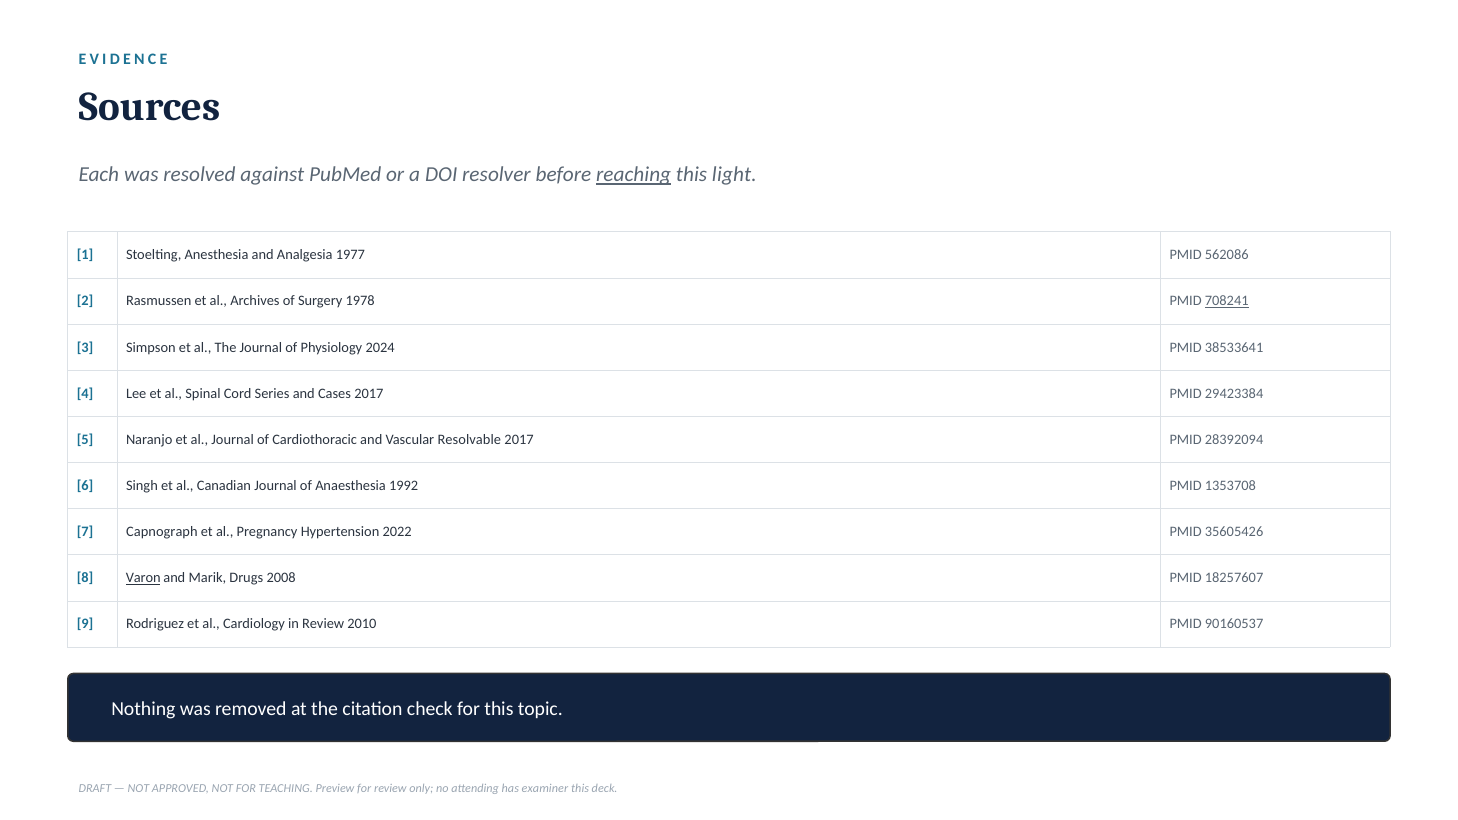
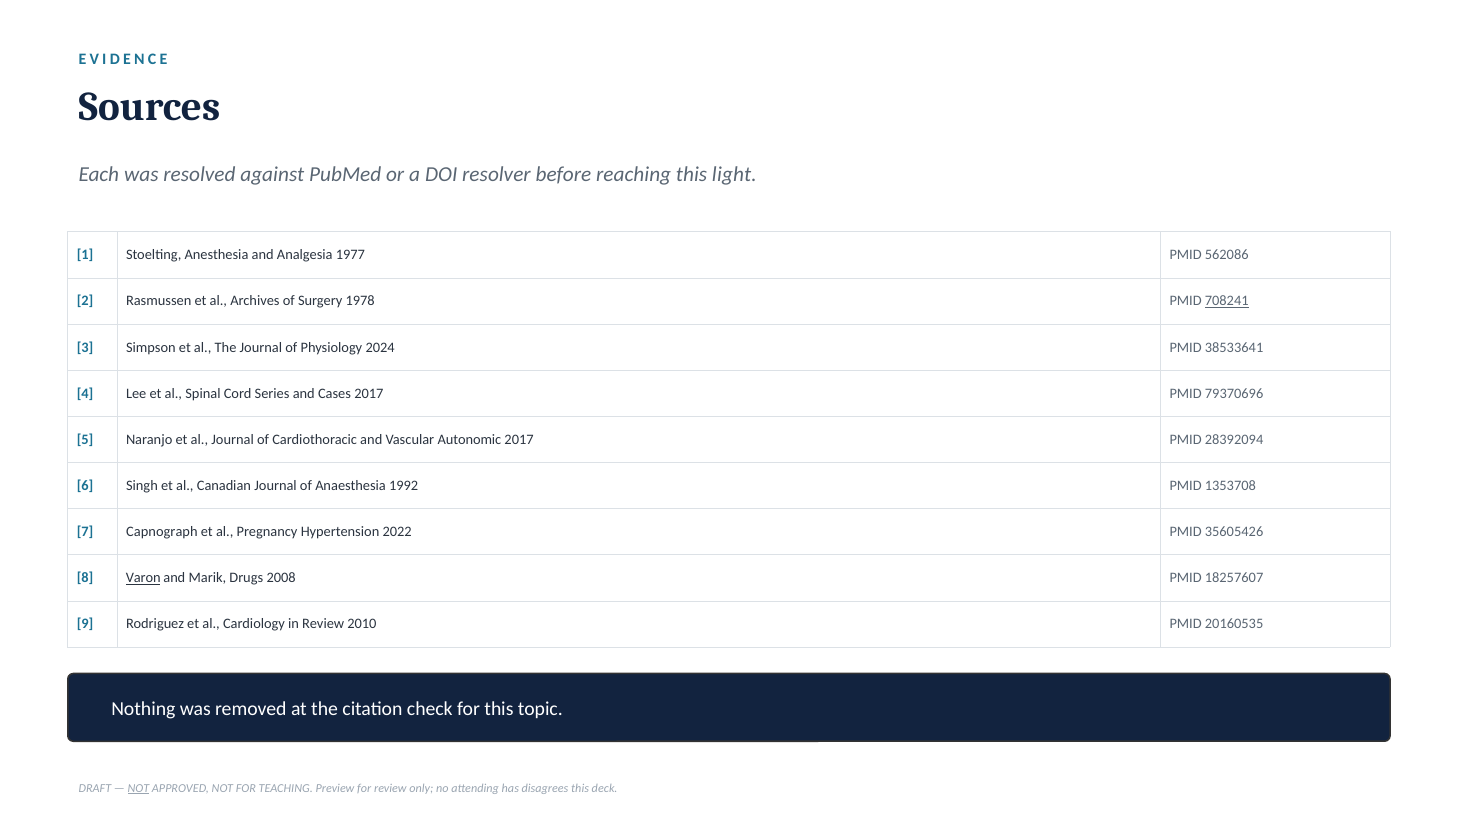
reaching underline: present -> none
29423384: 29423384 -> 79370696
Resolvable: Resolvable -> Autonomic
90160537: 90160537 -> 20160535
NOT at (138, 789) underline: none -> present
examiner: examiner -> disagrees
